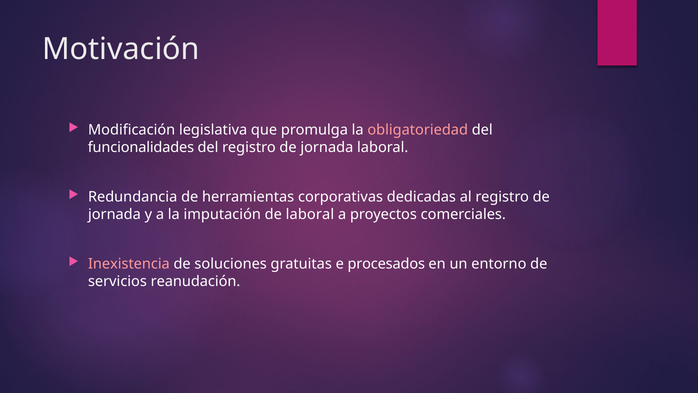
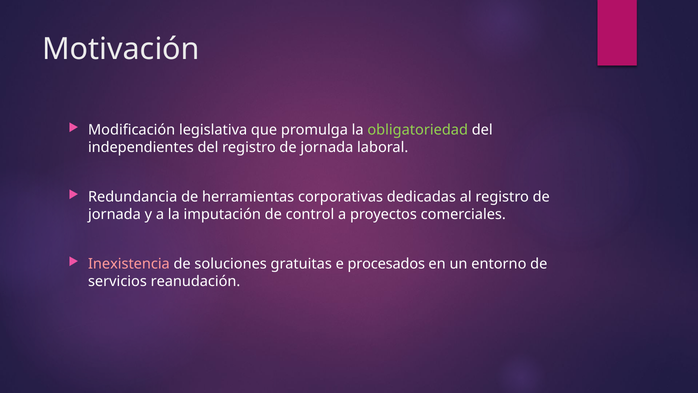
obligatoriedad colour: pink -> light green
funcionalidades: funcionalidades -> independientes
de laboral: laboral -> control
